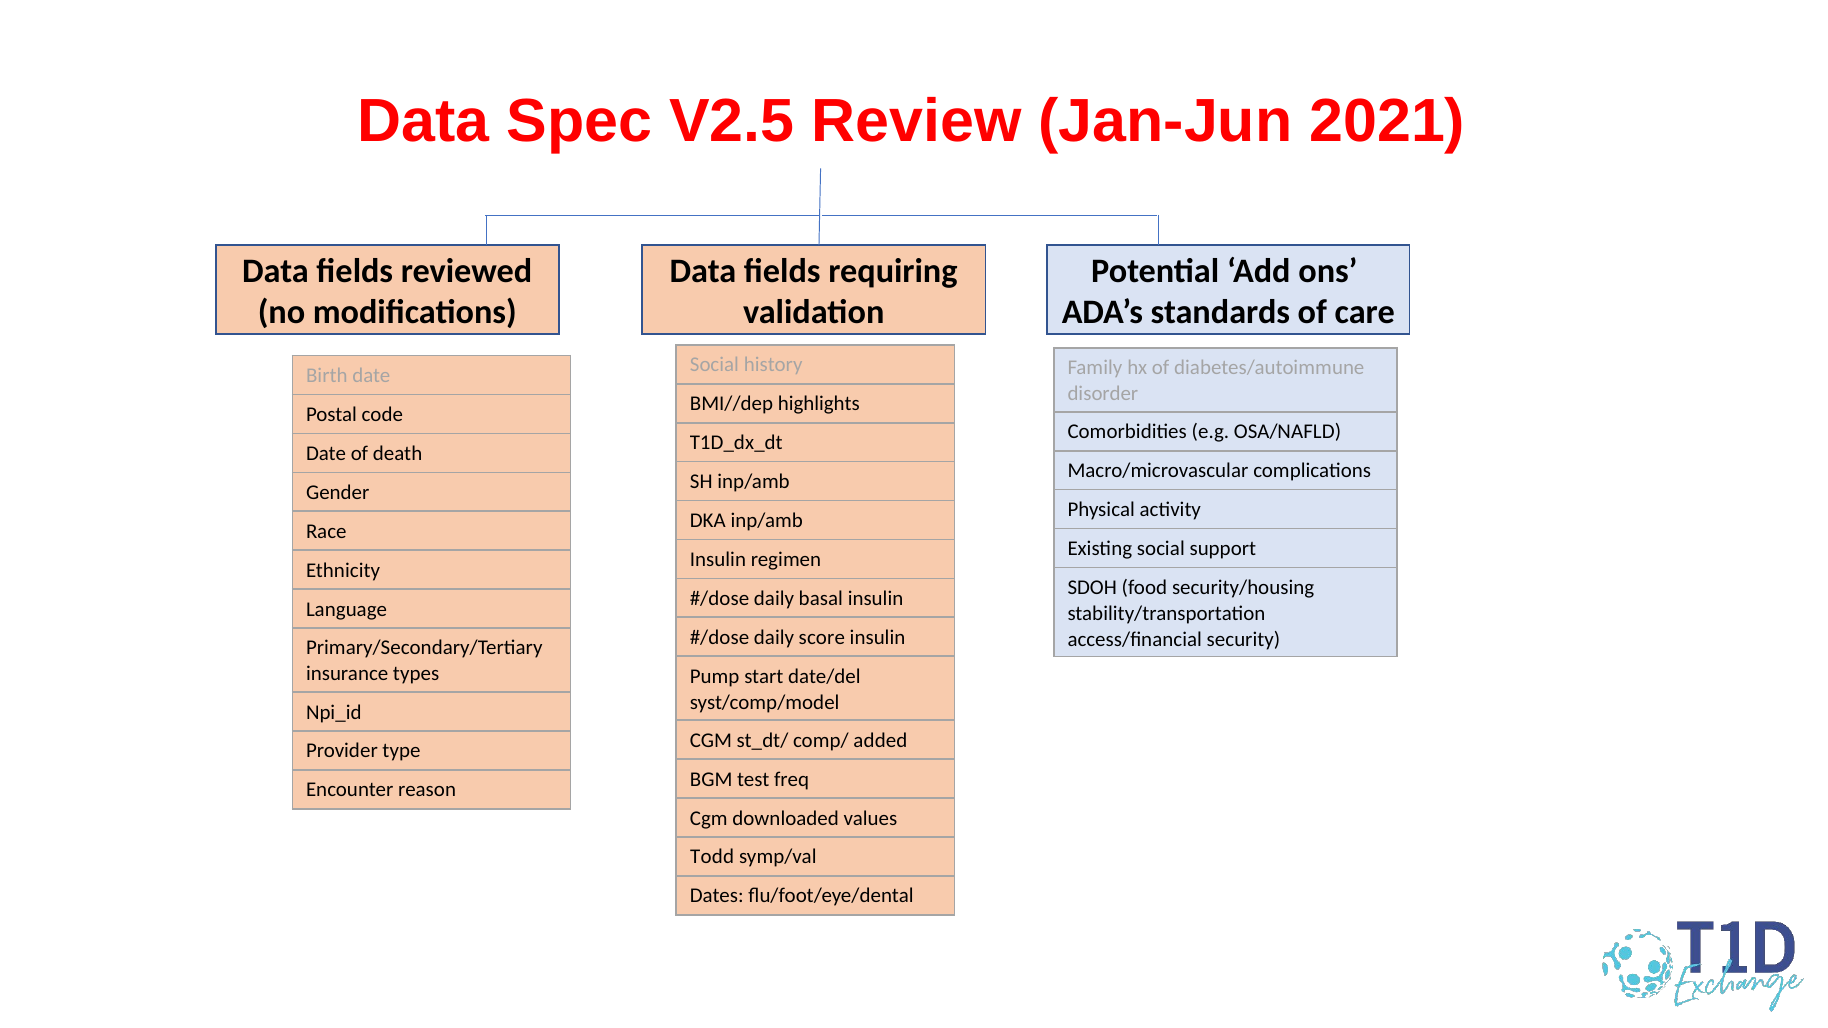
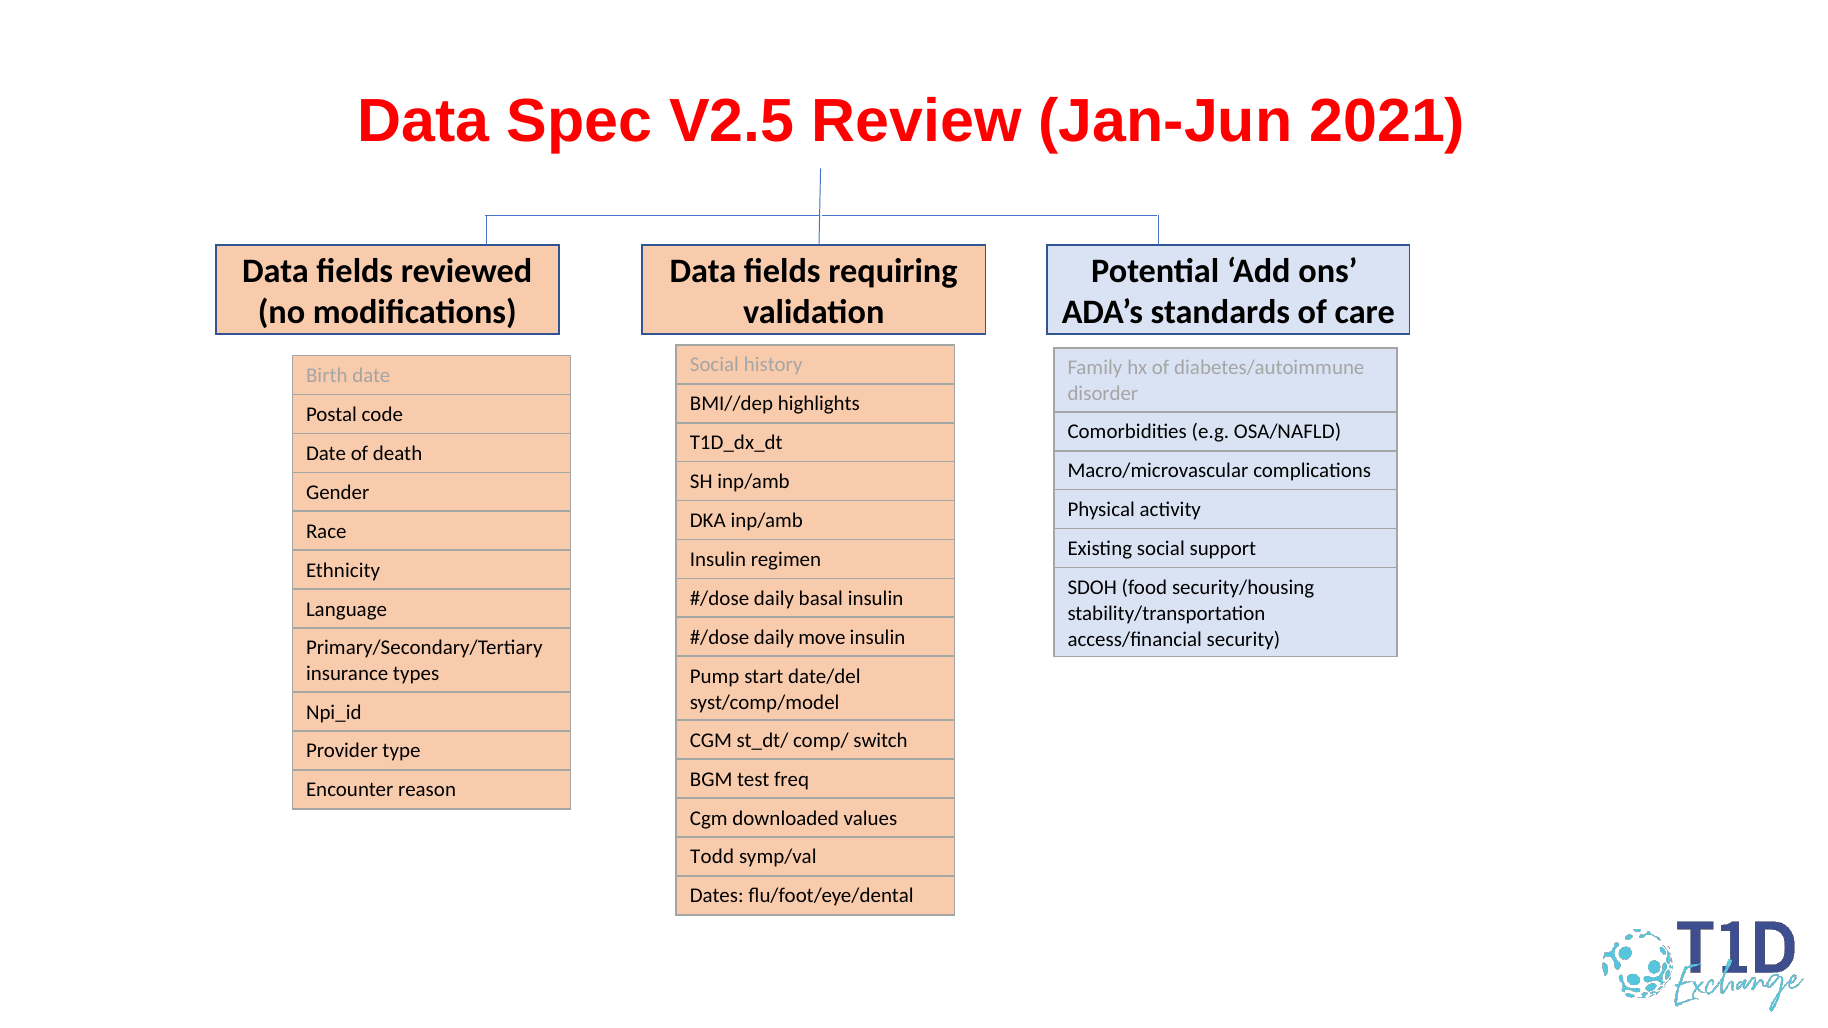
score: score -> move
added: added -> switch
